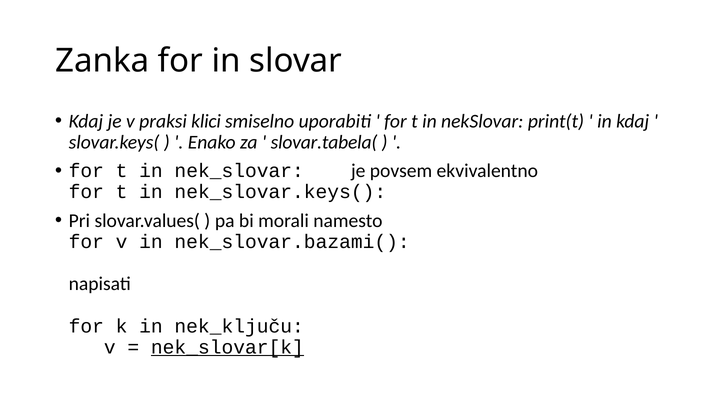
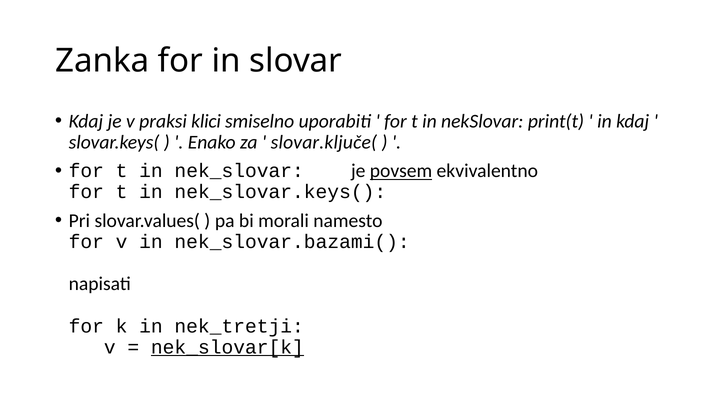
slovar.tabela(: slovar.tabela( -> slovar.ključe(
povsem underline: none -> present
nek_ključu: nek_ključu -> nek_tretji
